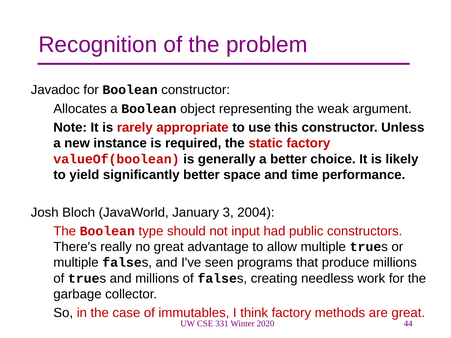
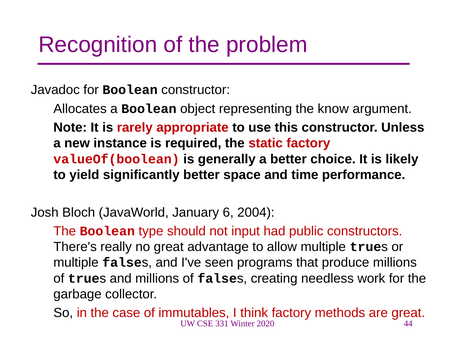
weak: weak -> know
3: 3 -> 6
